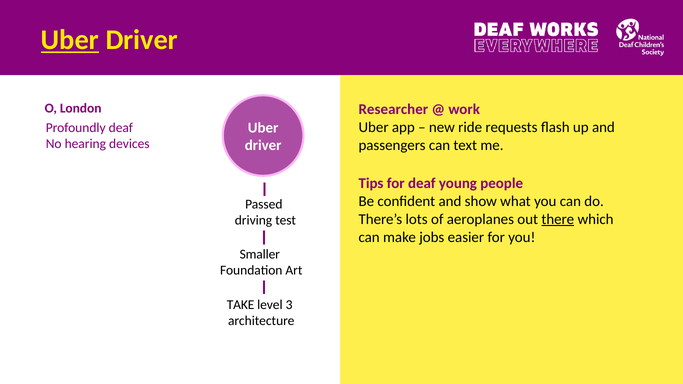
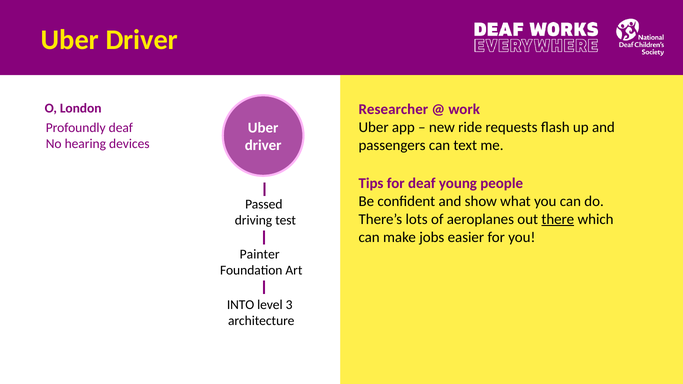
Uber at (70, 40) underline: present -> none
Smaller: Smaller -> Painter
TAKE: TAKE -> INTO
